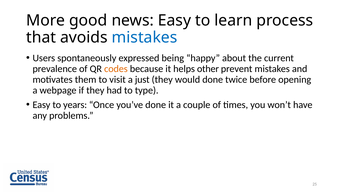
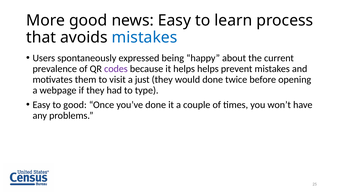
codes colour: orange -> purple
helps other: other -> helps
to years: years -> good
